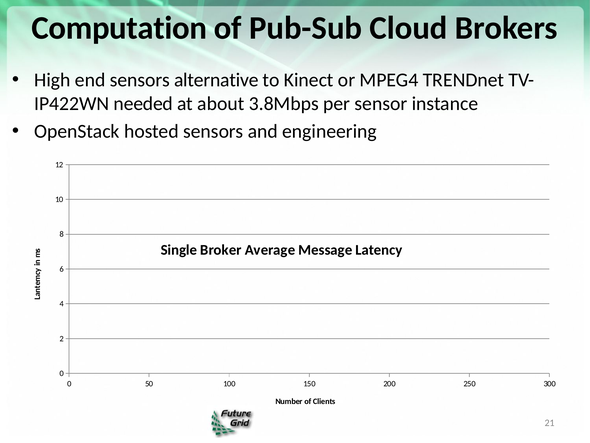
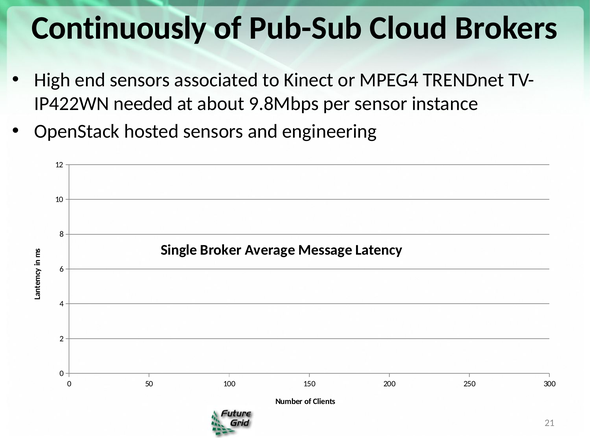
Computation: Computation -> Continuously
alternative: alternative -> associated
3.8Mbps: 3.8Mbps -> 9.8Mbps
